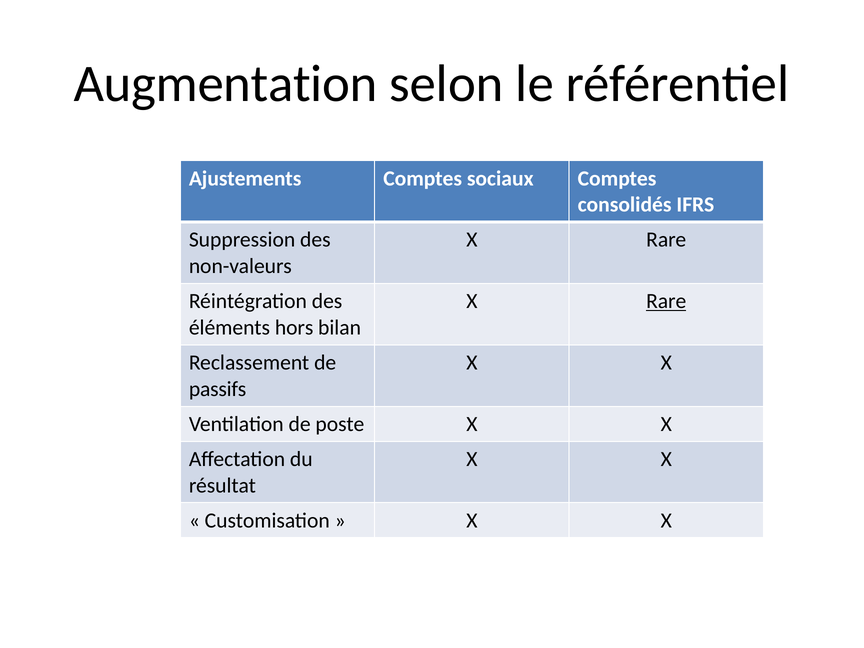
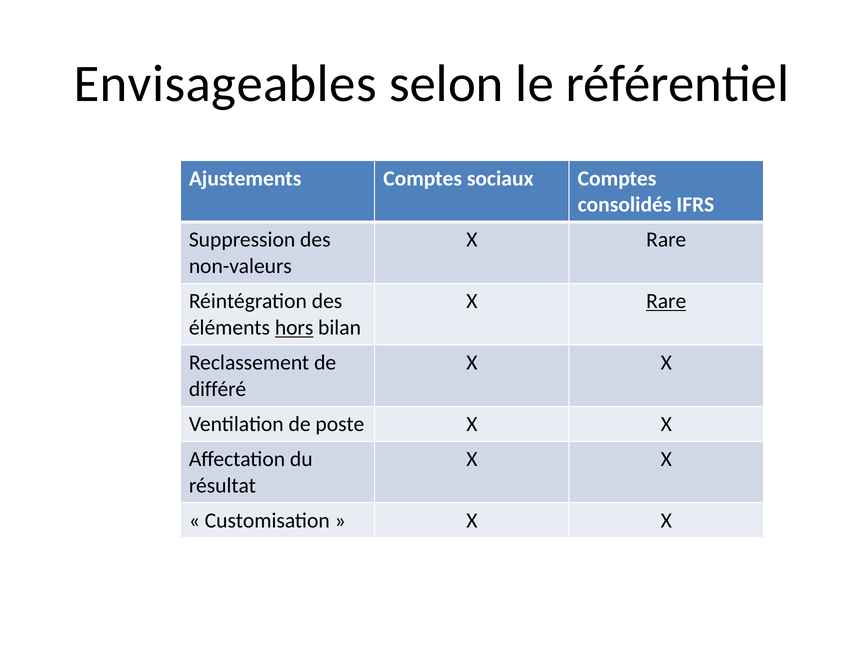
Augmentation: Augmentation -> Envisageables
hors underline: none -> present
passifs: passifs -> différé
